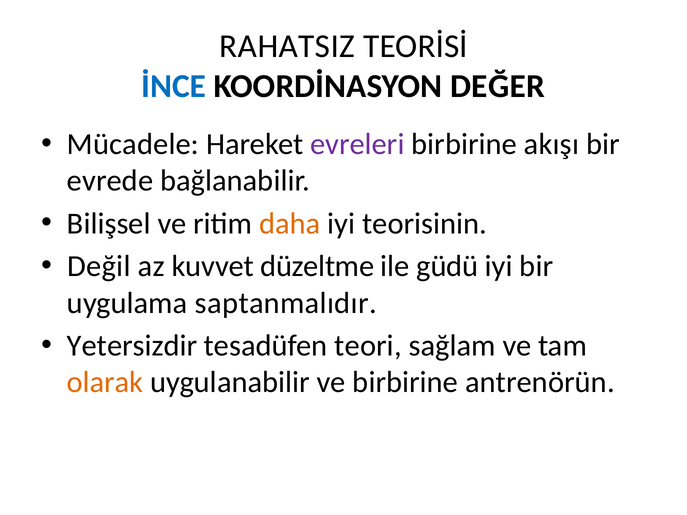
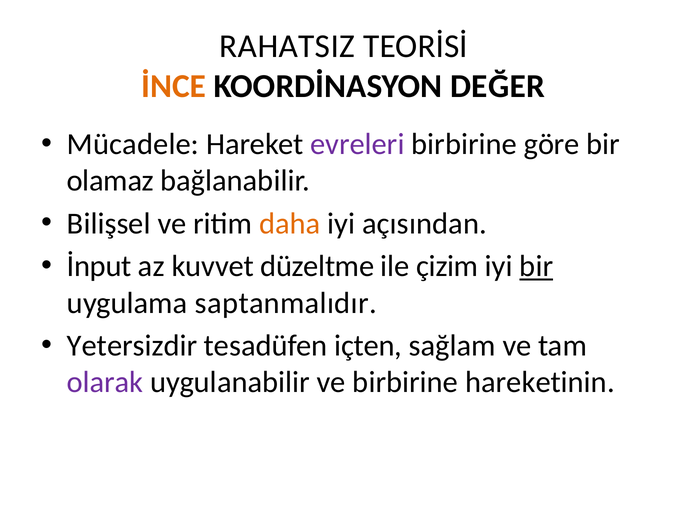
İNCE colour: blue -> orange
akışı: akışı -> göre
evrede: evrede -> olamaz
teorisinin: teorisinin -> açısından
Değil: Değil -> İnput
güdü: güdü -> çizim
bir at (536, 266) underline: none -> present
teori: teori -> içten
olarak colour: orange -> purple
antrenörün: antrenörün -> hareketinin
